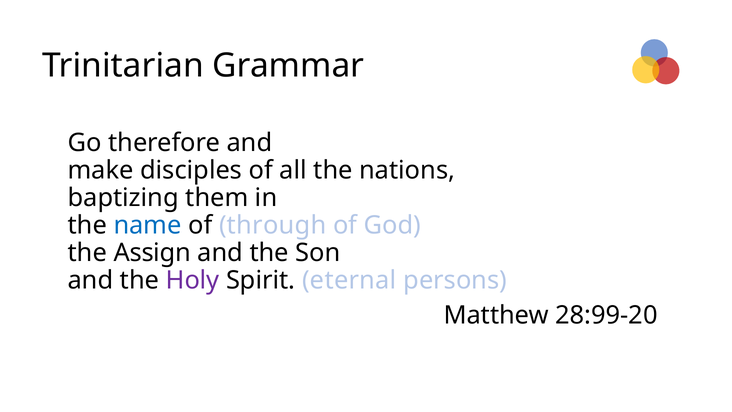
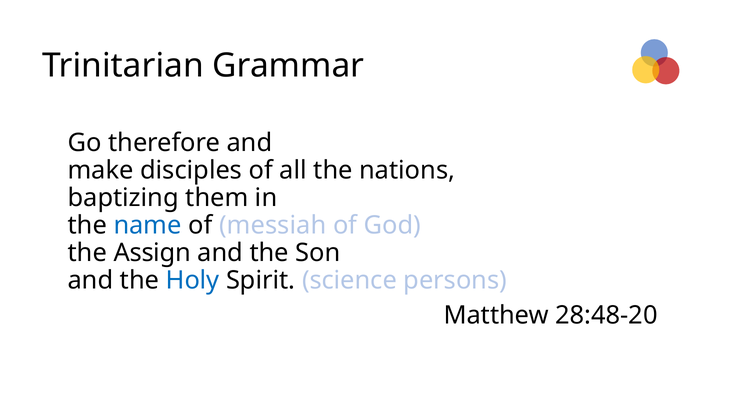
through: through -> messiah
Holy colour: purple -> blue
eternal: eternal -> science
28:99-20: 28:99-20 -> 28:48-20
